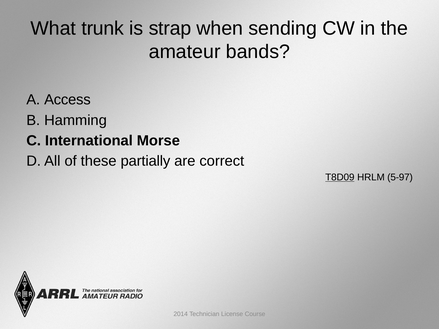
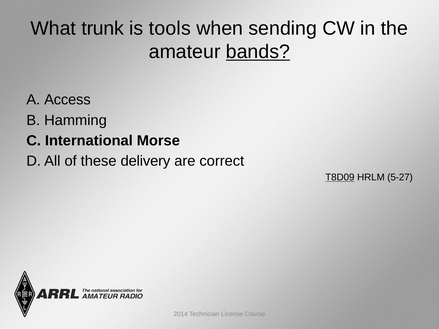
strap: strap -> tools
bands underline: none -> present
partially: partially -> delivery
5-97: 5-97 -> 5-27
